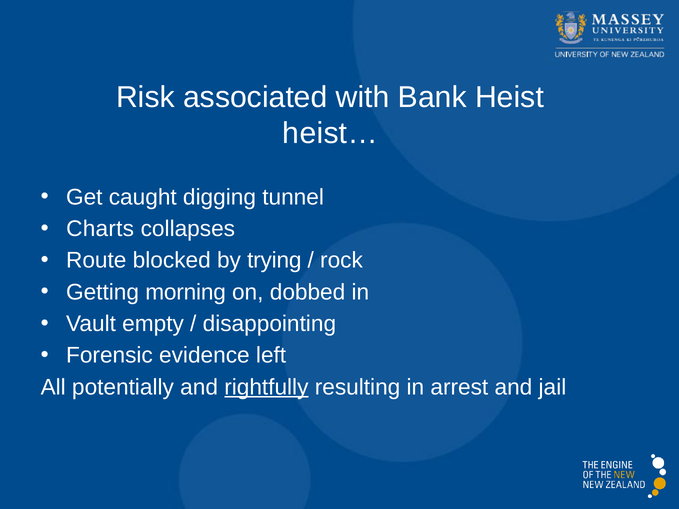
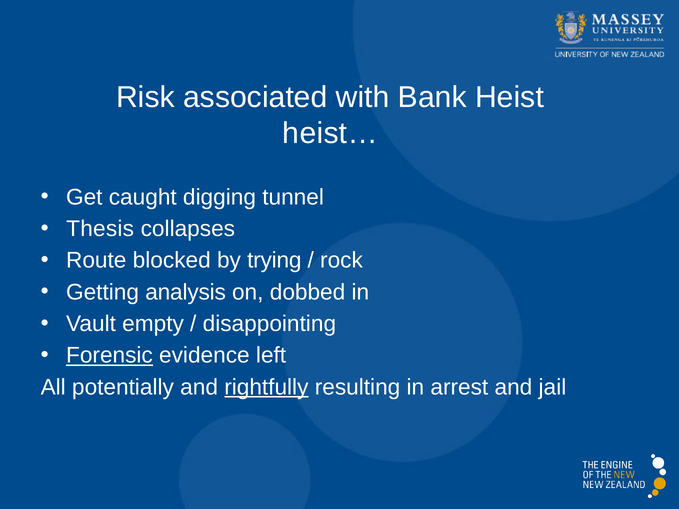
Charts: Charts -> Thesis
morning: morning -> analysis
Forensic underline: none -> present
